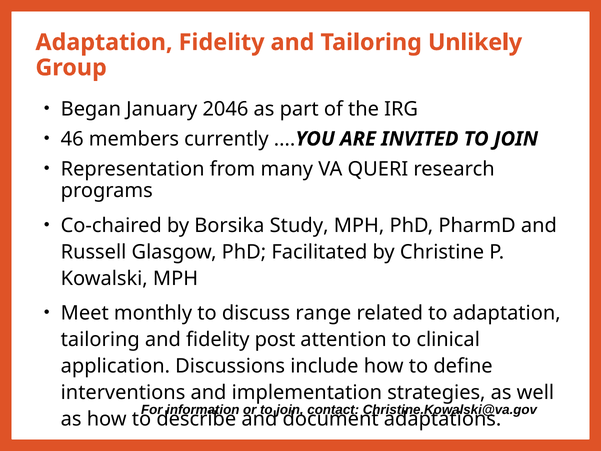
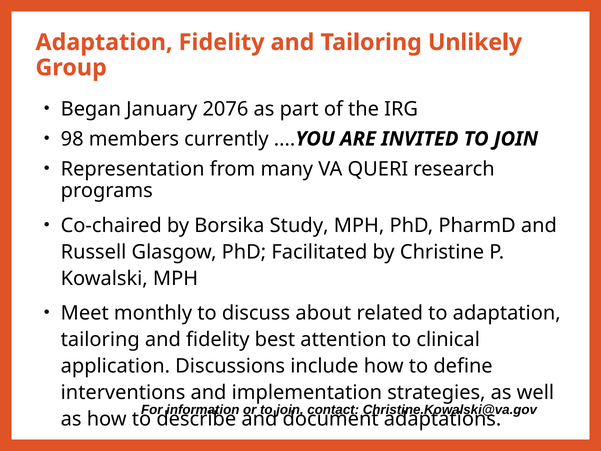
2046: 2046 -> 2076
46: 46 -> 98
range: range -> about
post: post -> best
